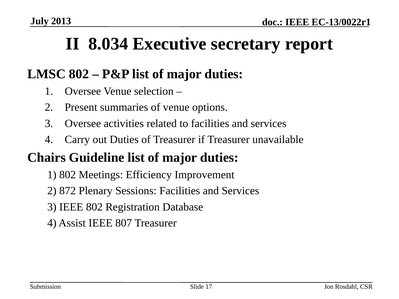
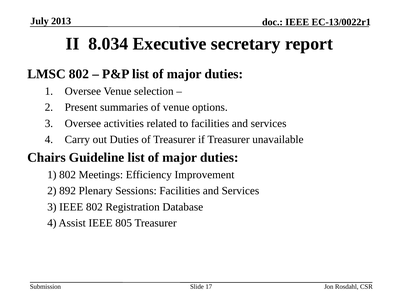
872: 872 -> 892
807: 807 -> 805
